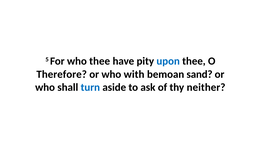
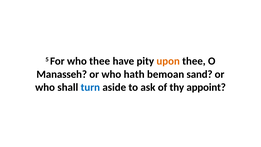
upon colour: blue -> orange
Therefore: Therefore -> Manasseh
with: with -> hath
neither: neither -> appoint
